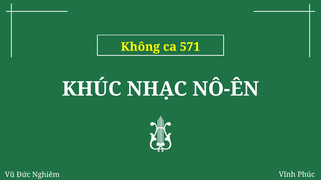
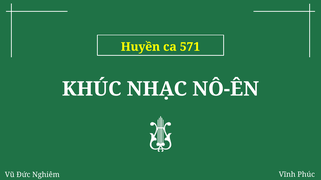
Không: Không -> Huyền
